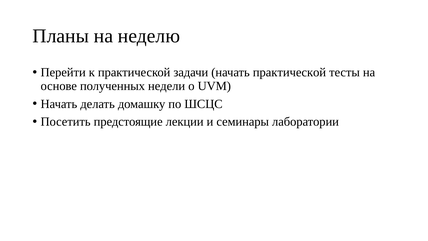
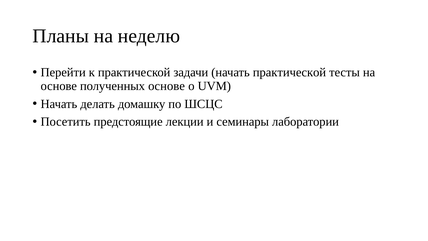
полученных недели: недели -> основе
